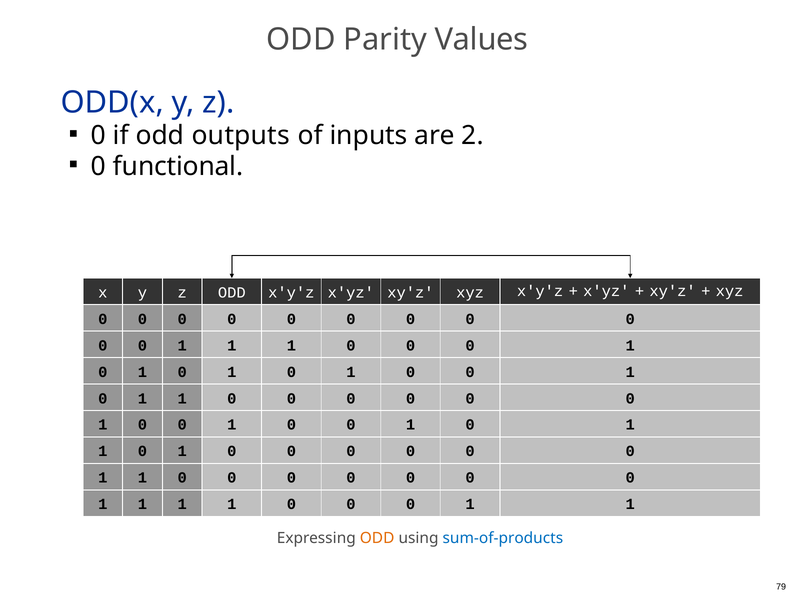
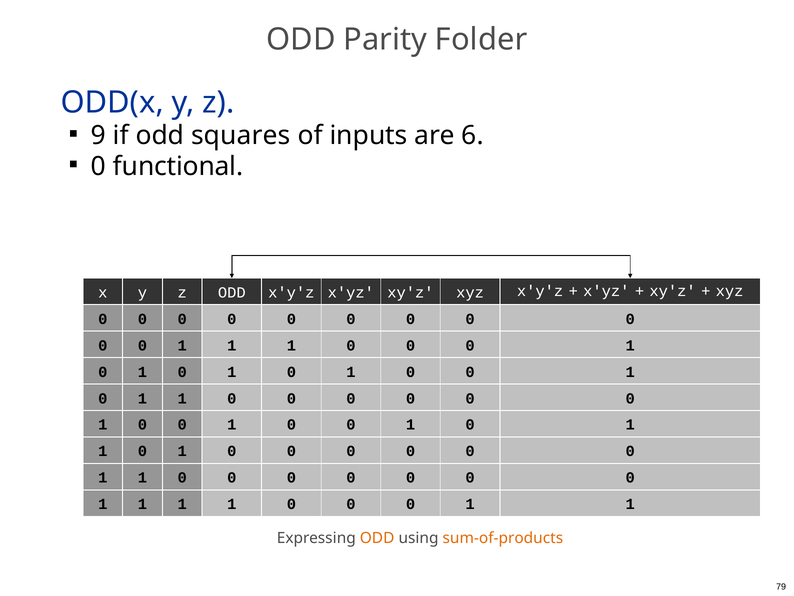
Values: Values -> Folder
0 at (99, 136): 0 -> 9
outputs: outputs -> squares
2: 2 -> 6
sum-of-products colour: blue -> orange
